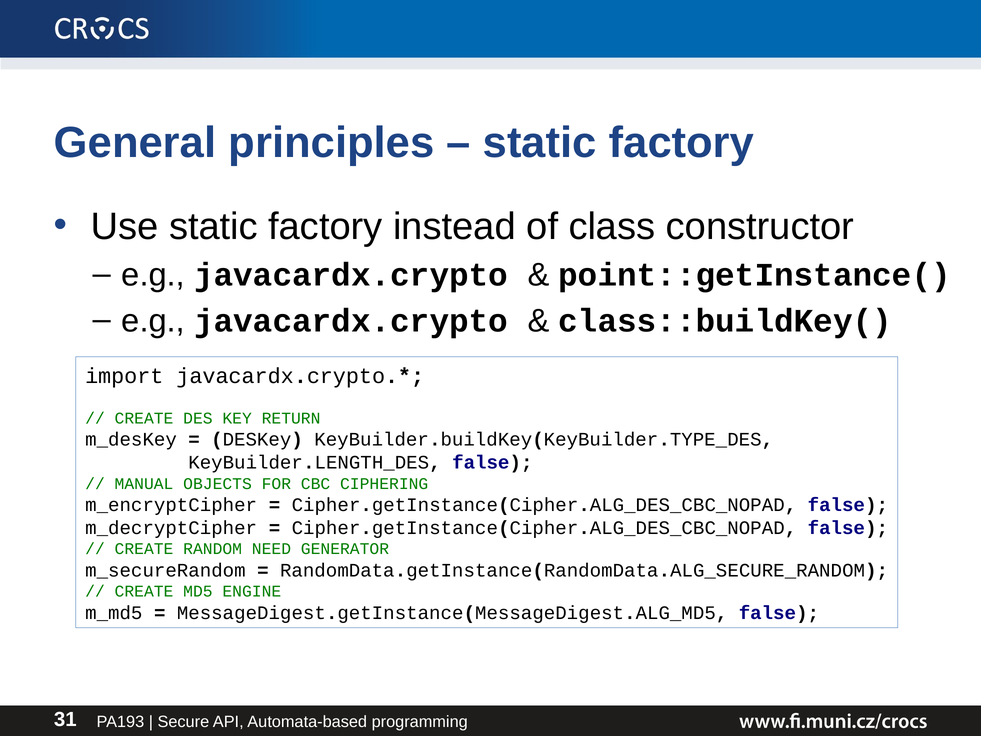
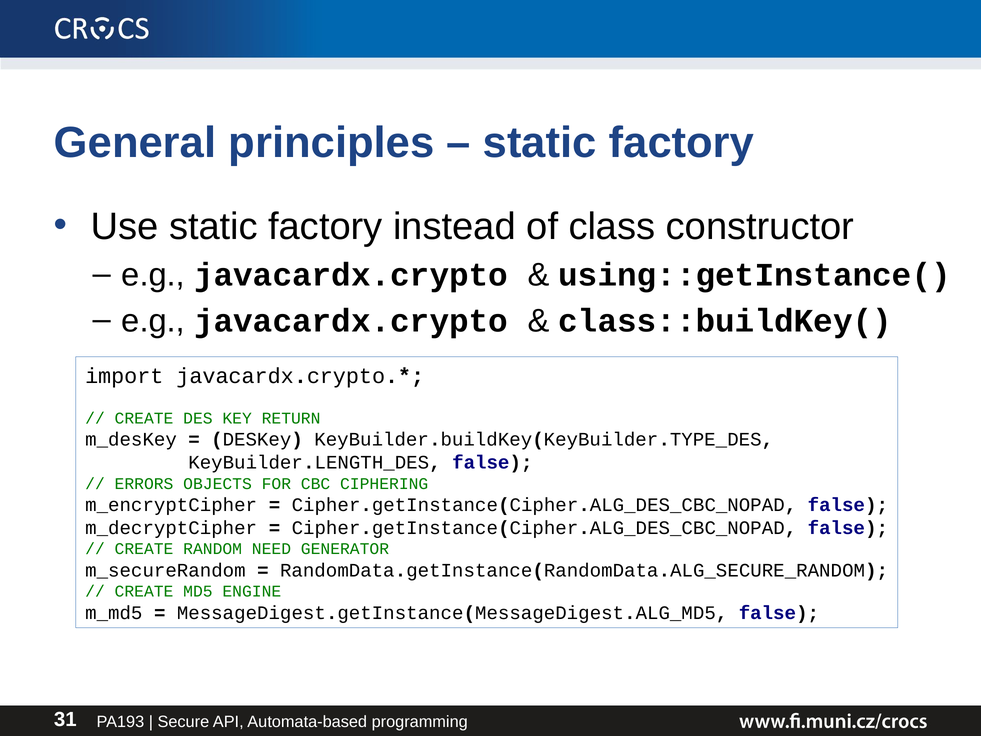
point::getInstance(: point::getInstance( -> using::getInstance(
MANUAL: MANUAL -> ERRORS
